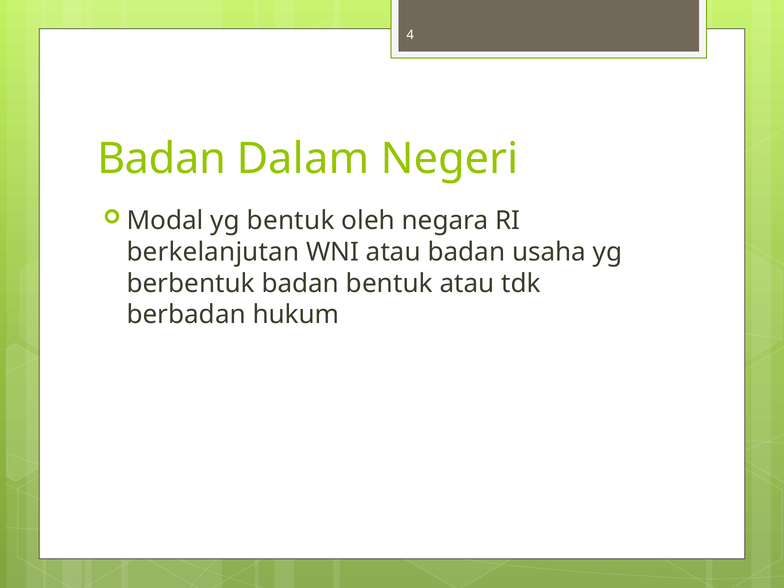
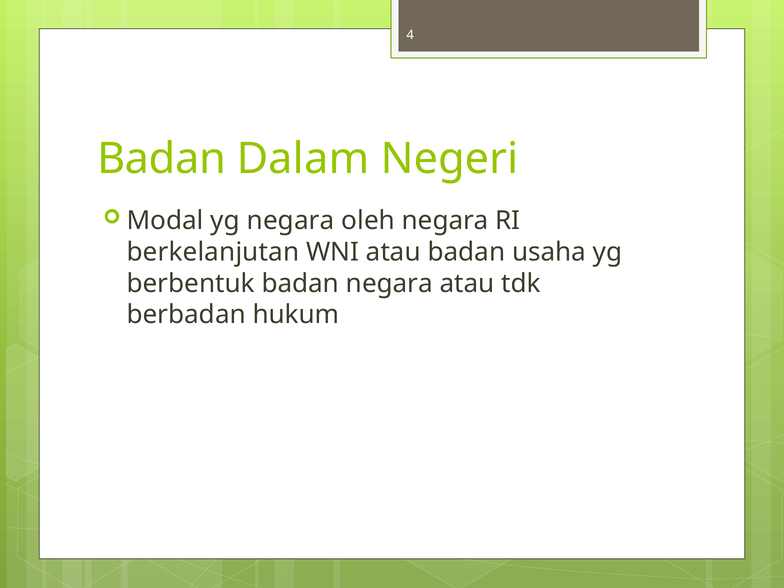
yg bentuk: bentuk -> negara
badan bentuk: bentuk -> negara
